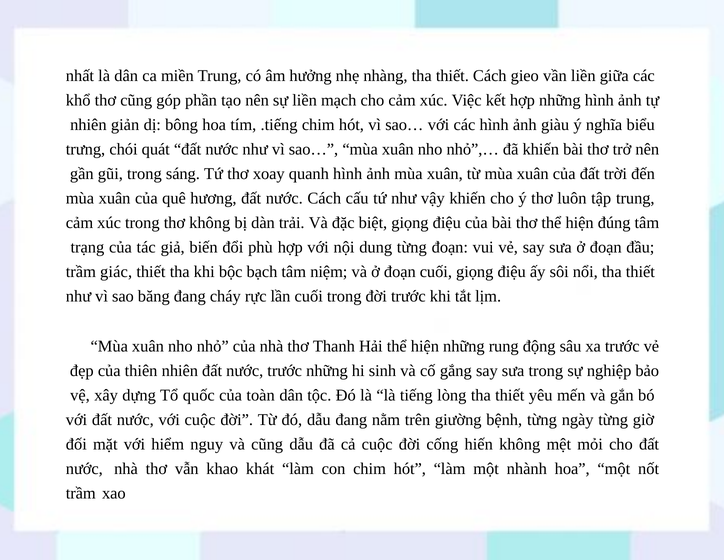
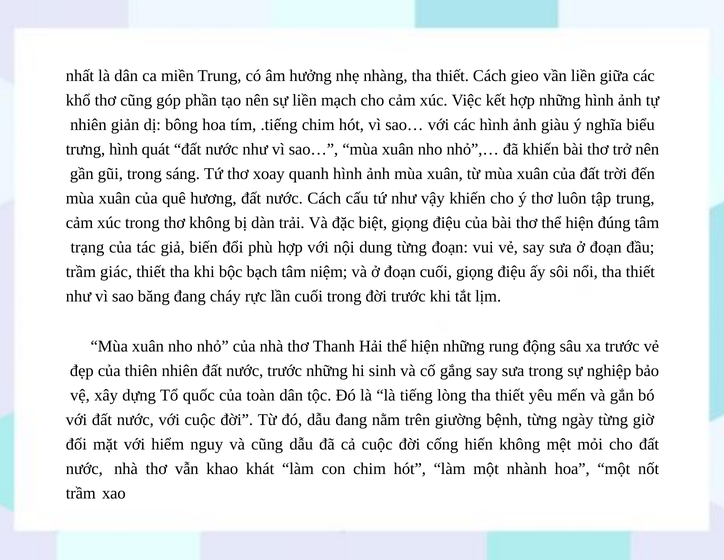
trưng chói: chói -> hình
